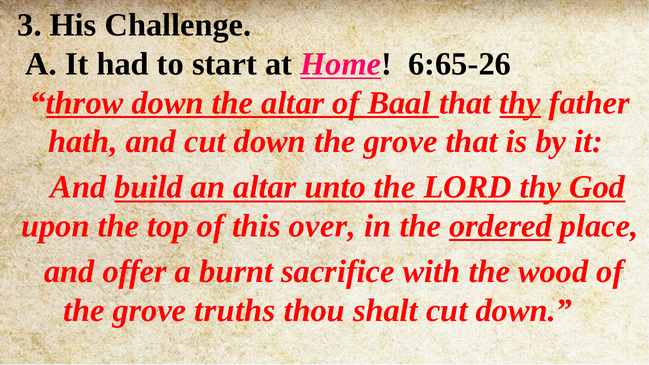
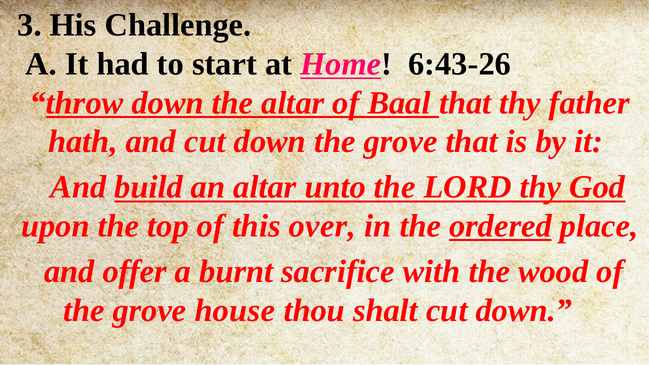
6:65-26: 6:65-26 -> 6:43-26
thy at (520, 103) underline: present -> none
truths: truths -> house
